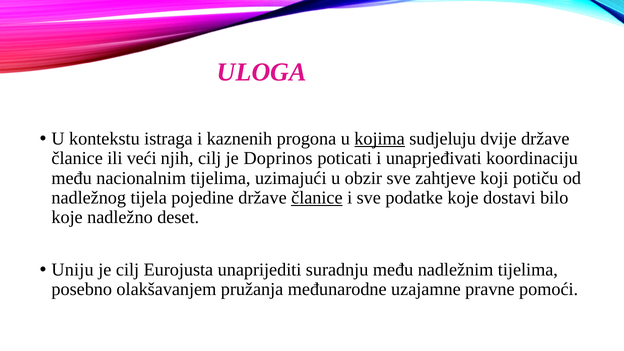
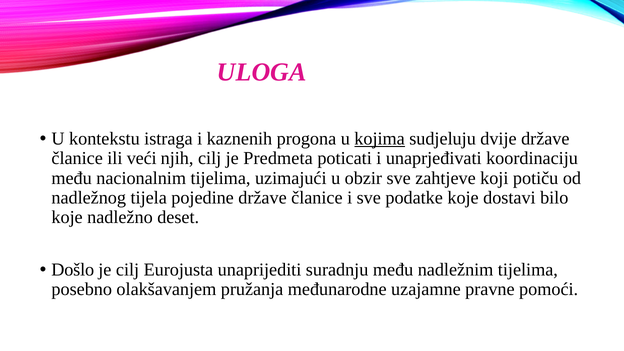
Doprinos: Doprinos -> Predmeta
članice at (317, 198) underline: present -> none
Uniju: Uniju -> Došlo
